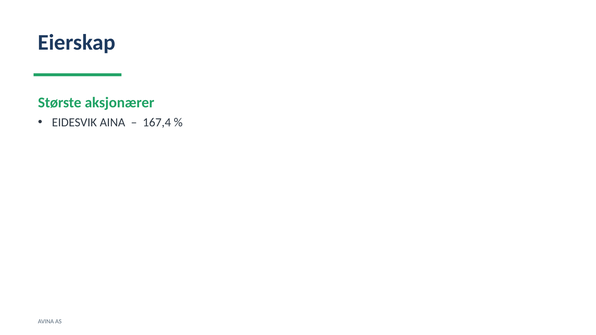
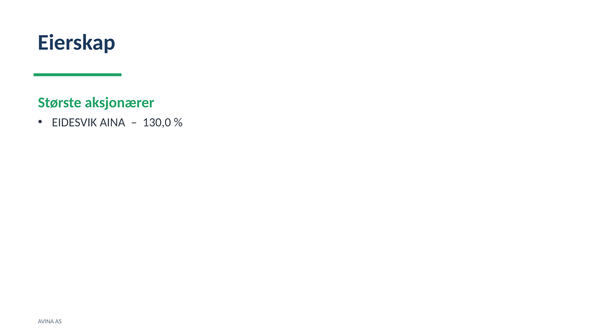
167,4: 167,4 -> 130,0
